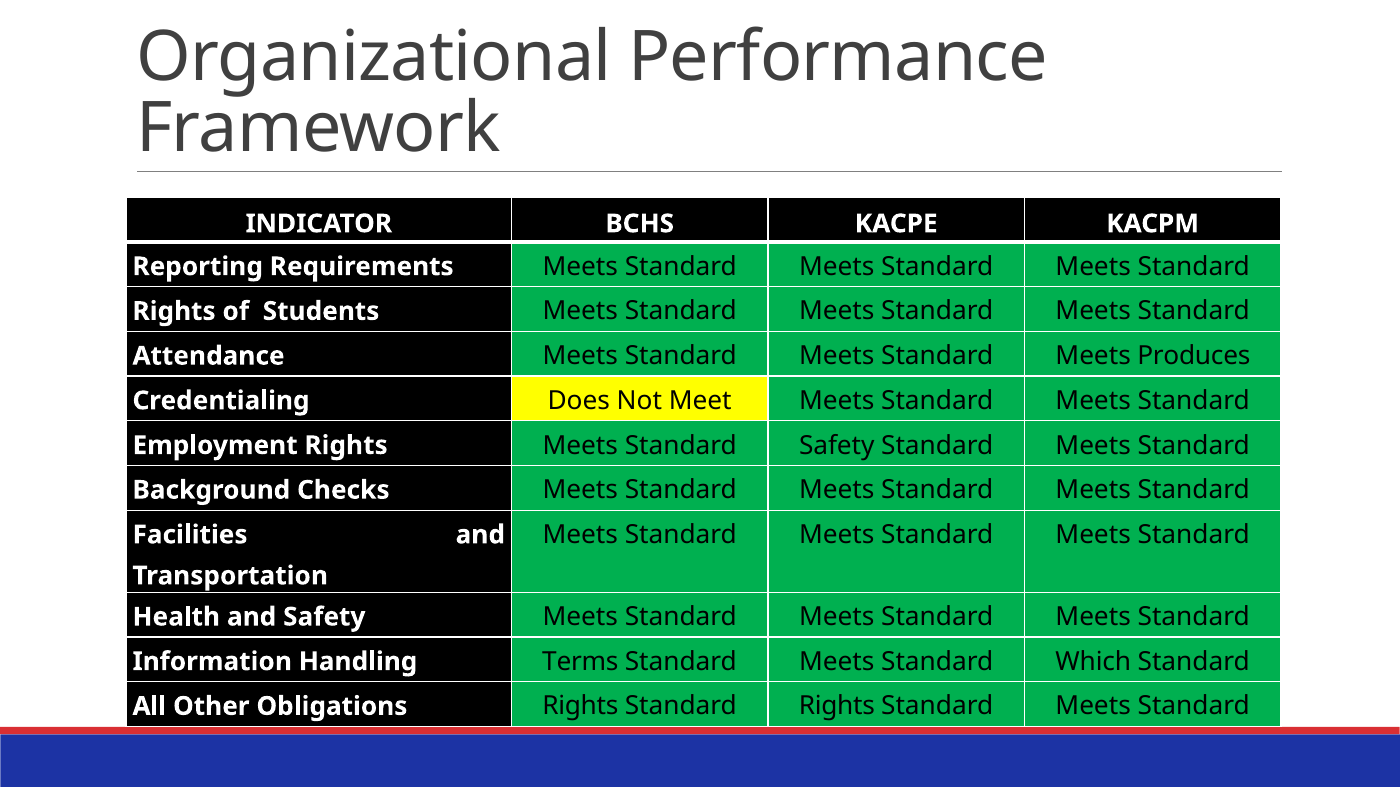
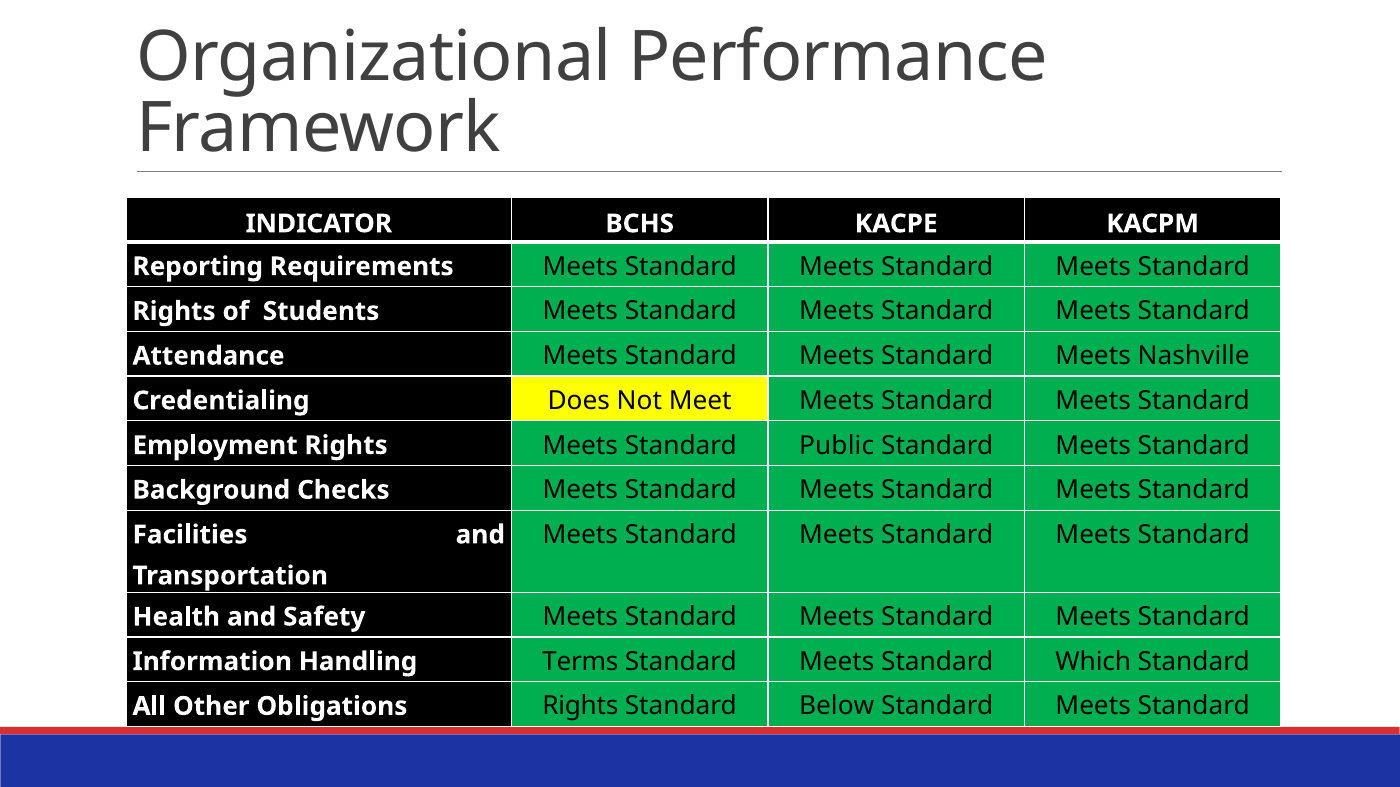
Produces: Produces -> Nashville
Standard Safety: Safety -> Public
Rights at (837, 707): Rights -> Below
